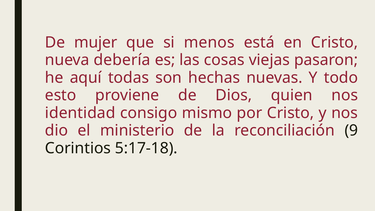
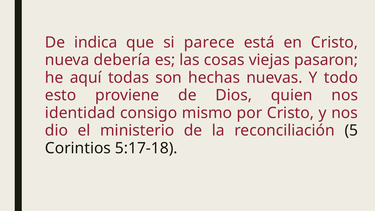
mujer: mujer -> indica
menos: menos -> parece
9: 9 -> 5
